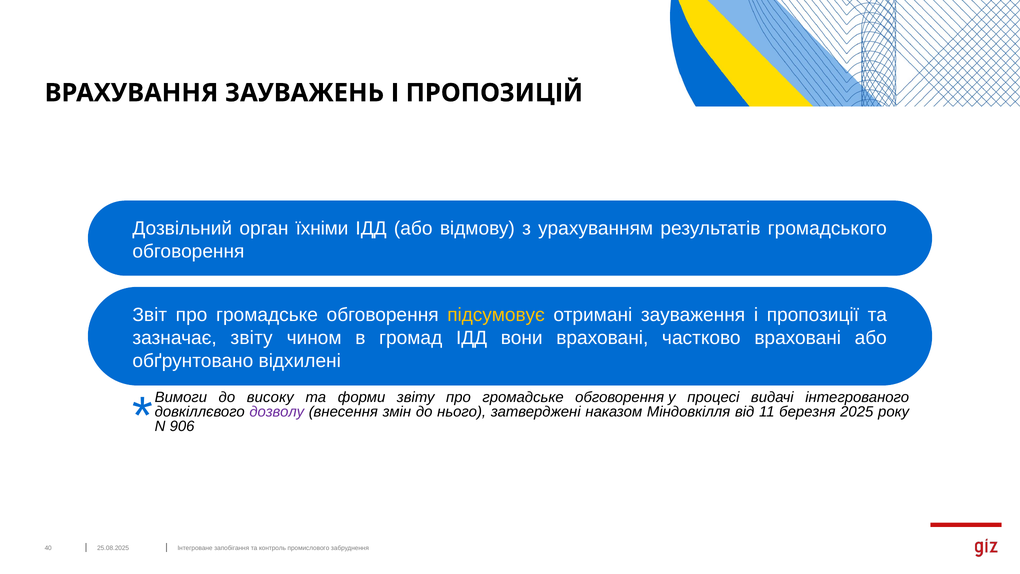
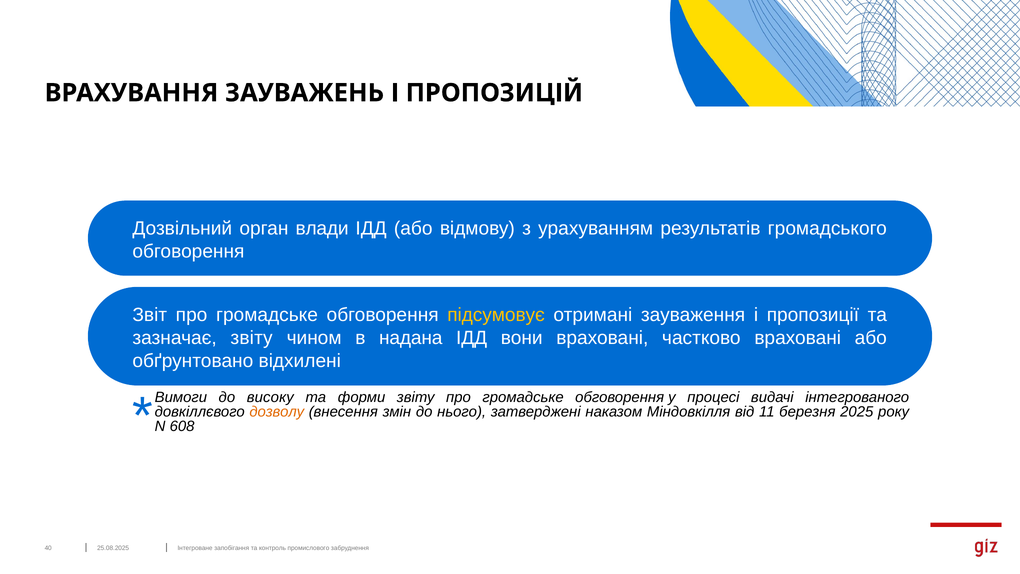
їхніми: їхніми -> влади
громад: громад -> надана
дозволу colour: purple -> orange
906: 906 -> 608
